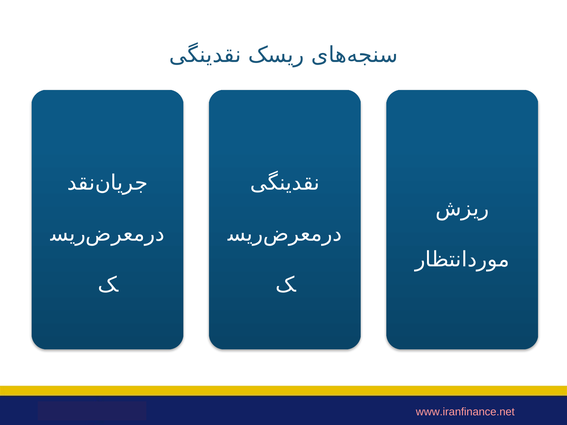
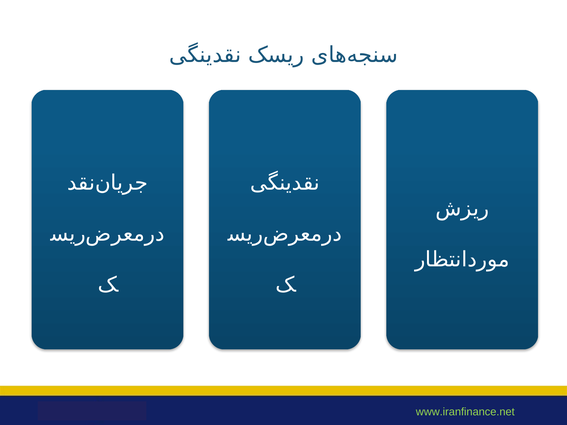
www.iranfinance.net colour: pink -> light green
